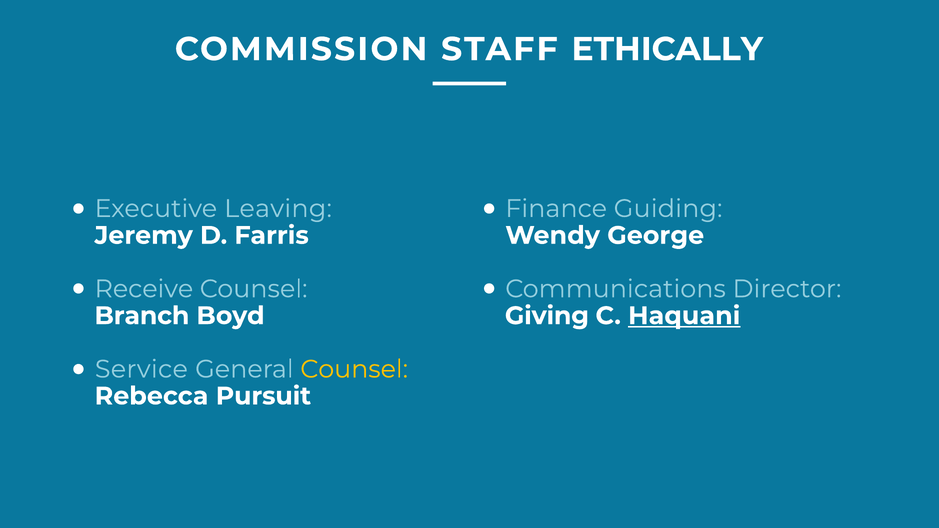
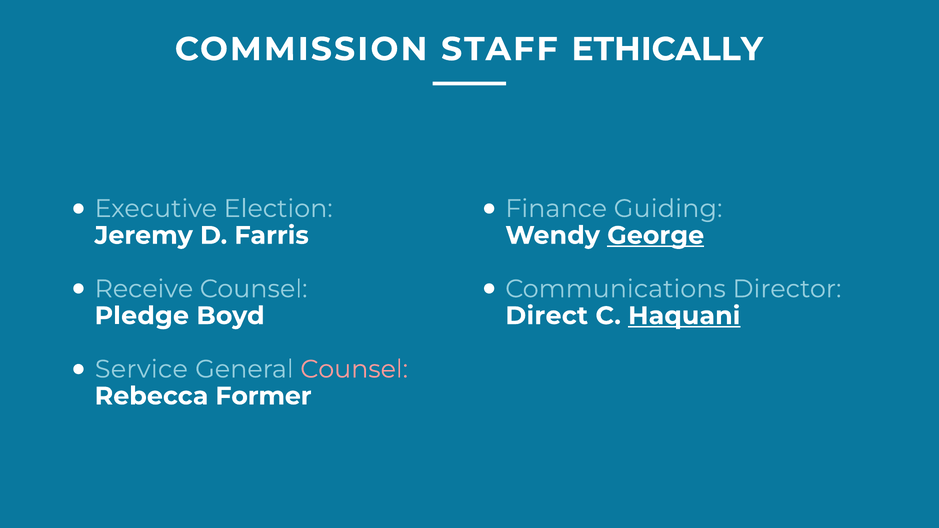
Leaving: Leaving -> Election
George underline: none -> present
Branch: Branch -> Pledge
Giving: Giving -> Direct
Counsel at (354, 369) colour: yellow -> pink
Pursuit: Pursuit -> Former
